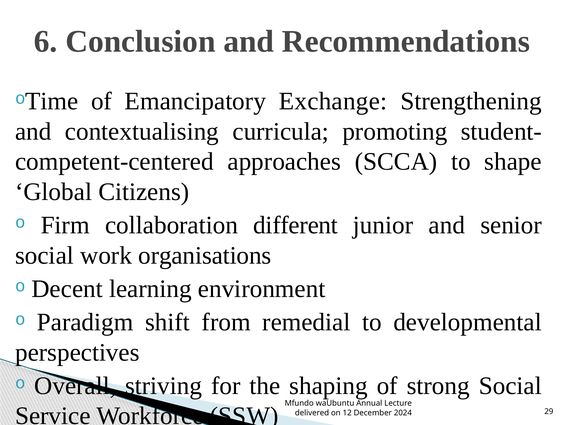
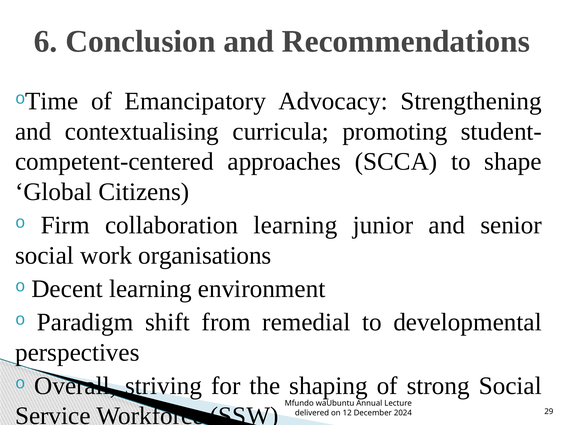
Exchange: Exchange -> Advocacy
collaboration different: different -> learning
